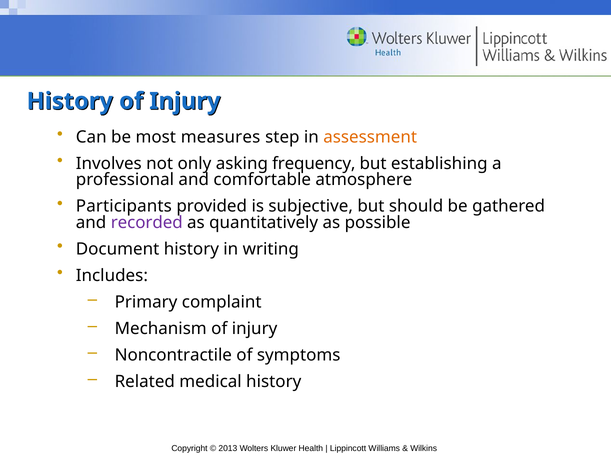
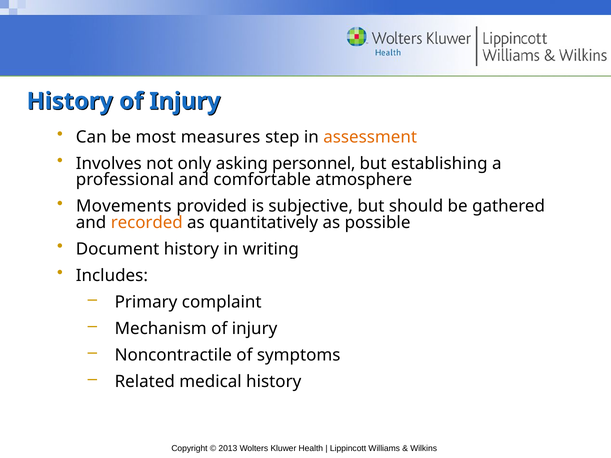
frequency: frequency -> personnel
Participants: Participants -> Movements
recorded colour: purple -> orange
